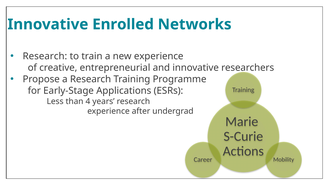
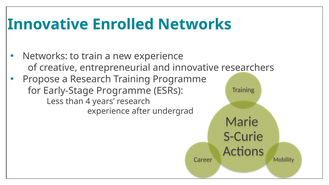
Research at (45, 56): Research -> Networks
Early-Stage Applications: Applications -> Programme
